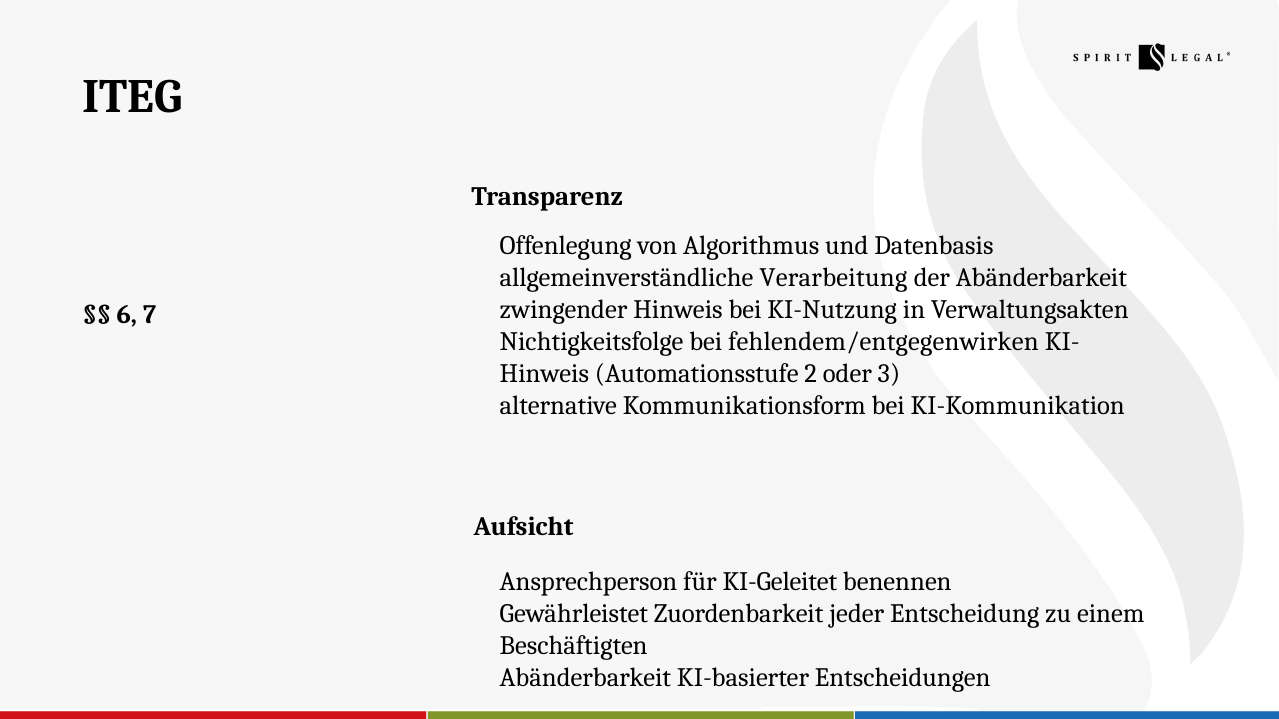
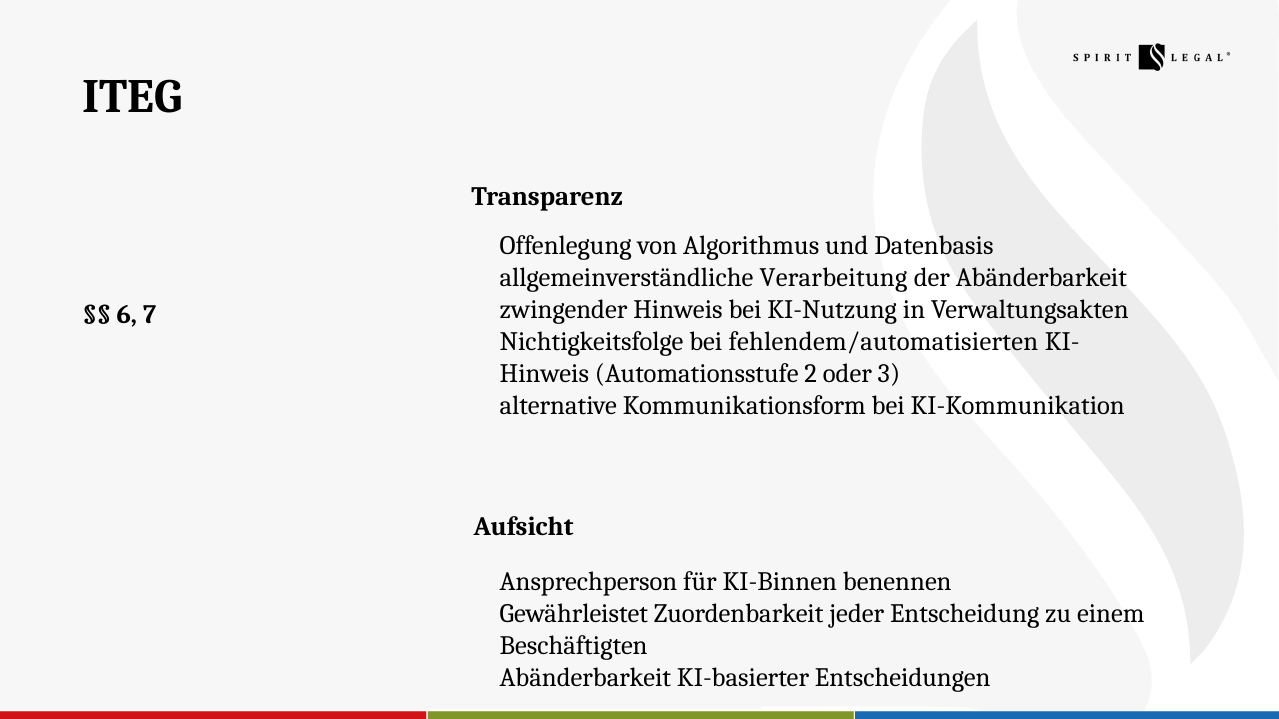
fehlendem/entgegenwirken: fehlendem/entgegenwirken -> fehlendem/automatisierten
KI-Geleitet: KI-Geleitet -> KI-Binnen
